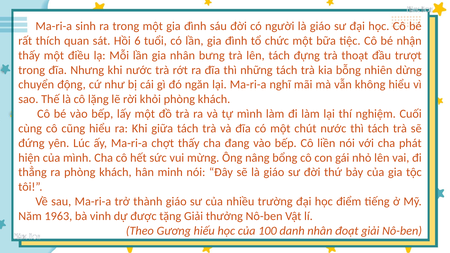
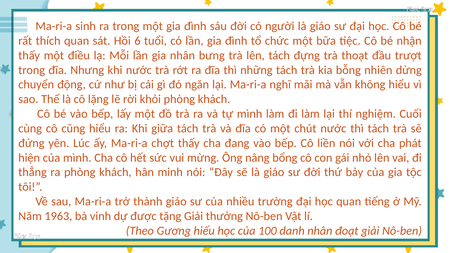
học điểm: điểm -> quan
